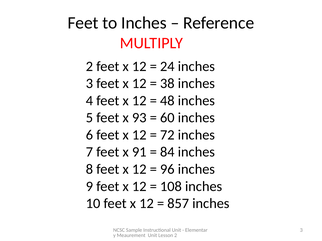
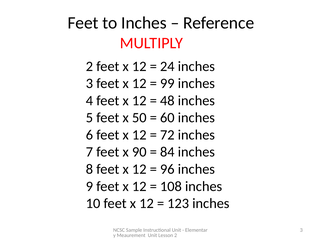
38: 38 -> 99
93: 93 -> 50
91: 91 -> 90
857: 857 -> 123
